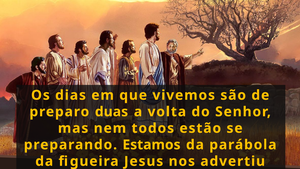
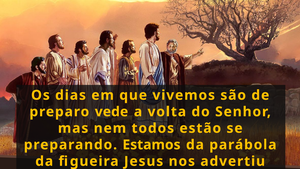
duas: duas -> vede
